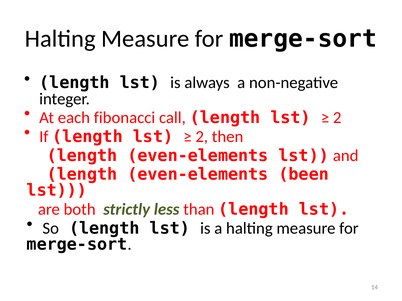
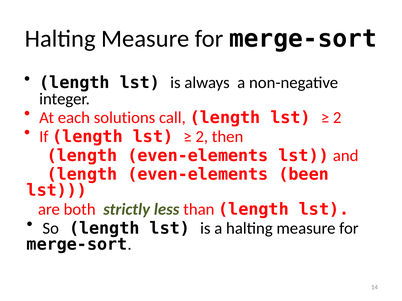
fibonacci: fibonacci -> solutions
